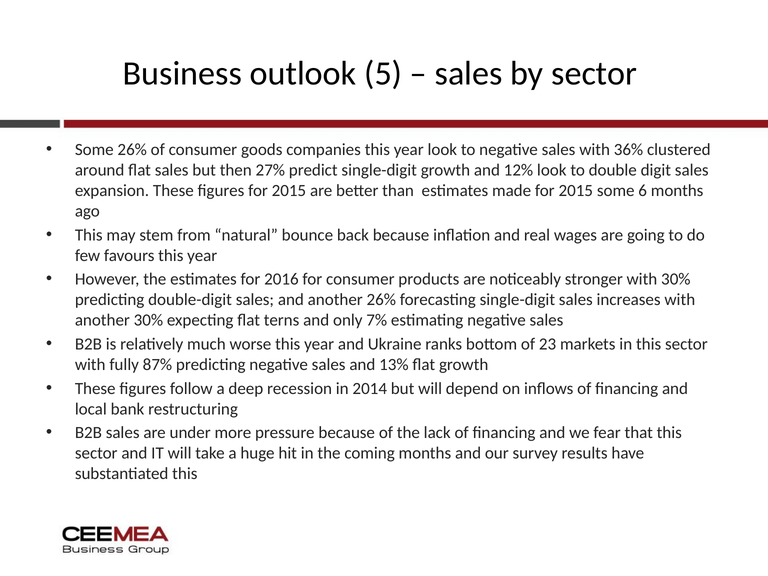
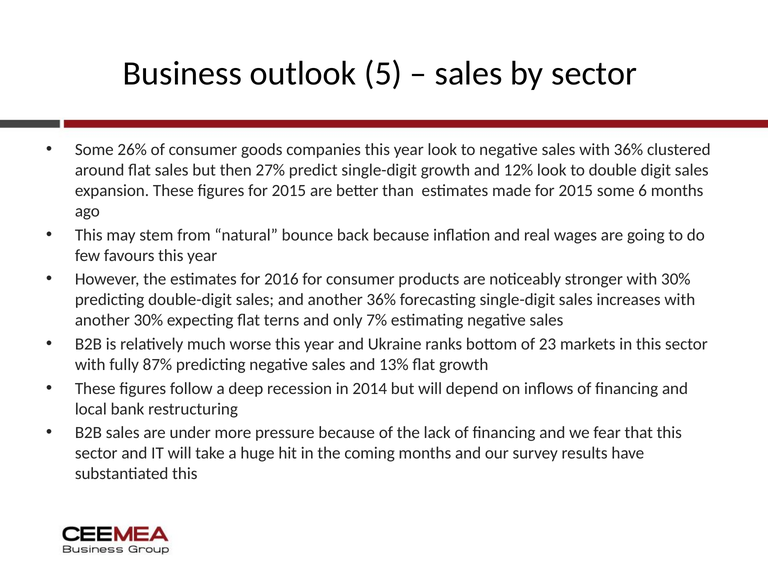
another 26%: 26% -> 36%
